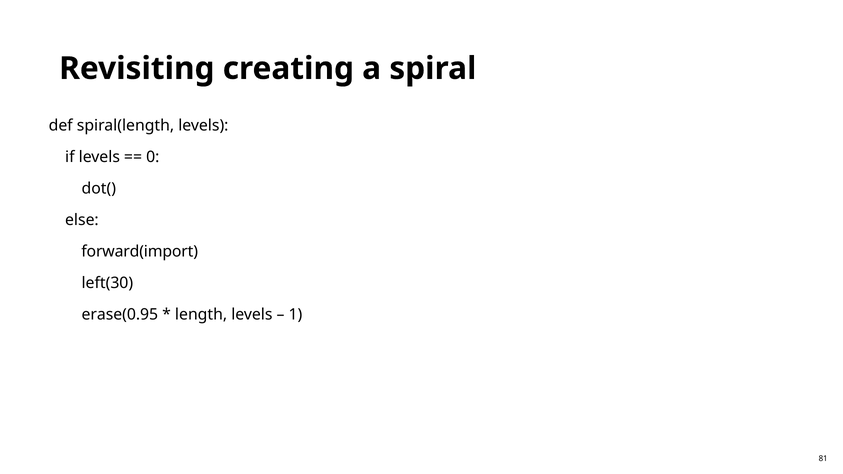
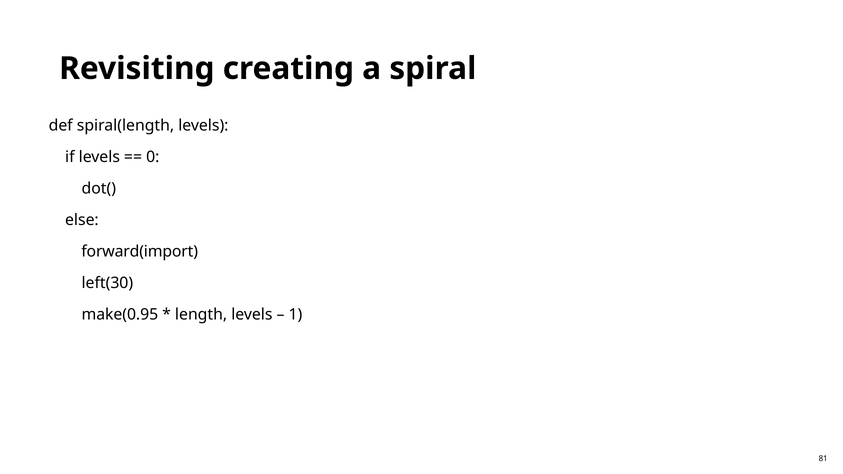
erase(0.95: erase(0.95 -> make(0.95
